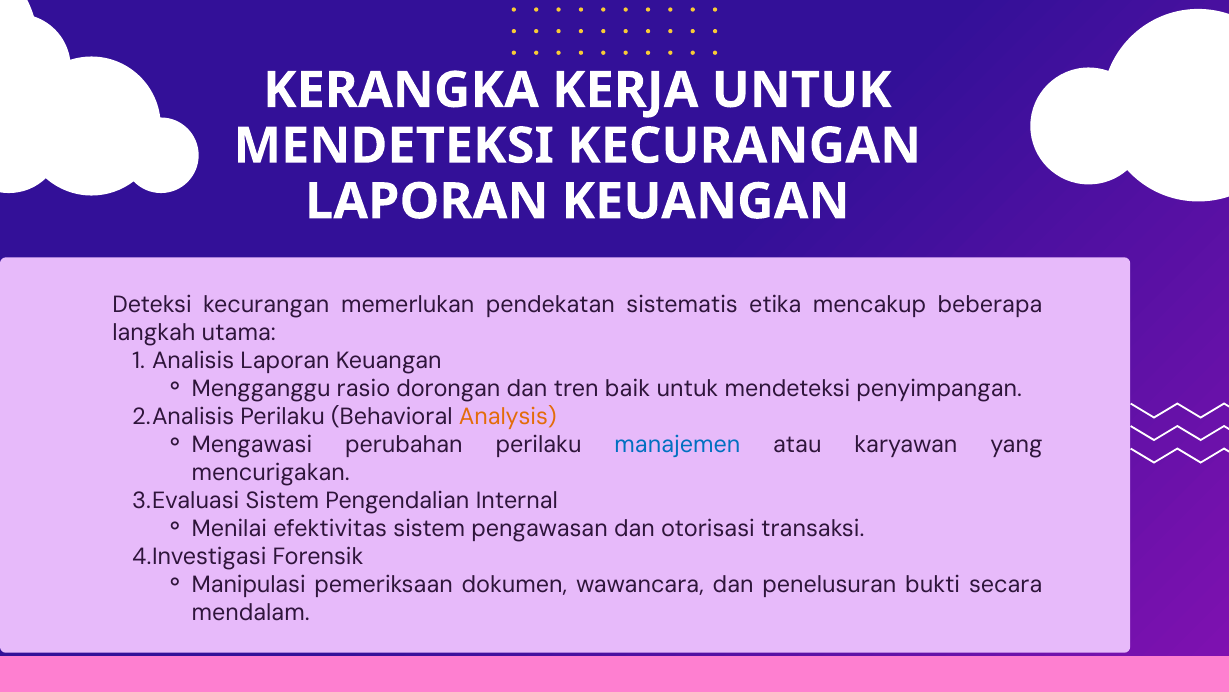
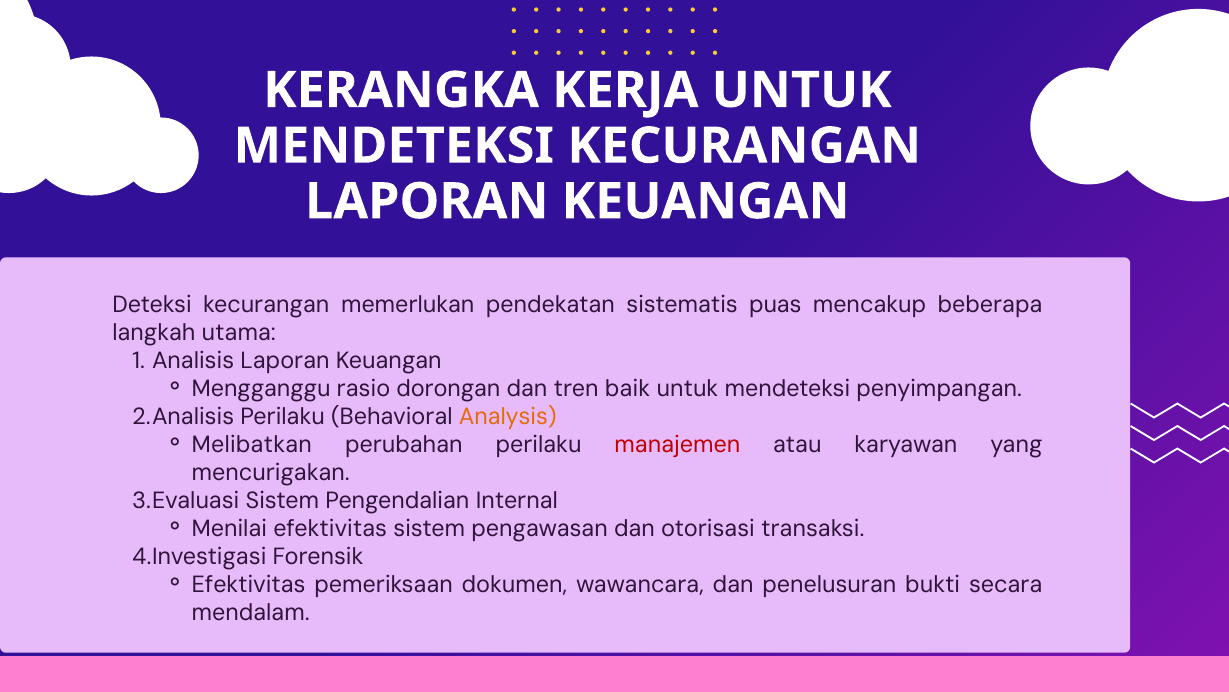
etika: etika -> puas
Mengawasi: Mengawasi -> Melibatkan
manajemen colour: blue -> red
Manipulasi at (249, 584): Manipulasi -> Efektivitas
